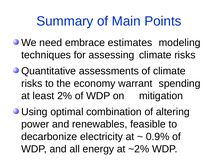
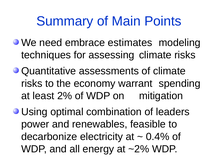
altering: altering -> leaders
0.9%: 0.9% -> 0.4%
